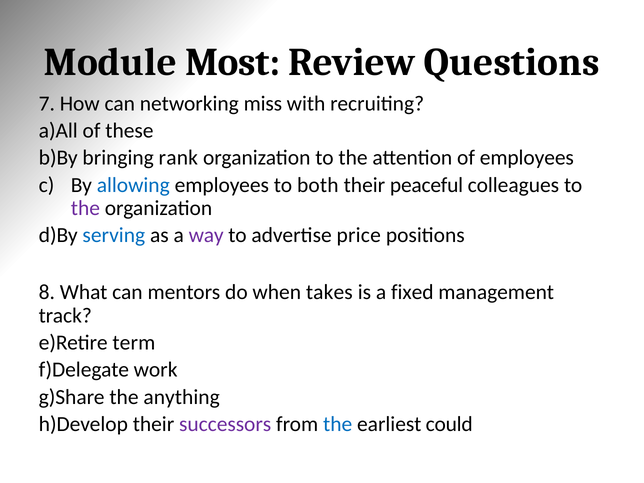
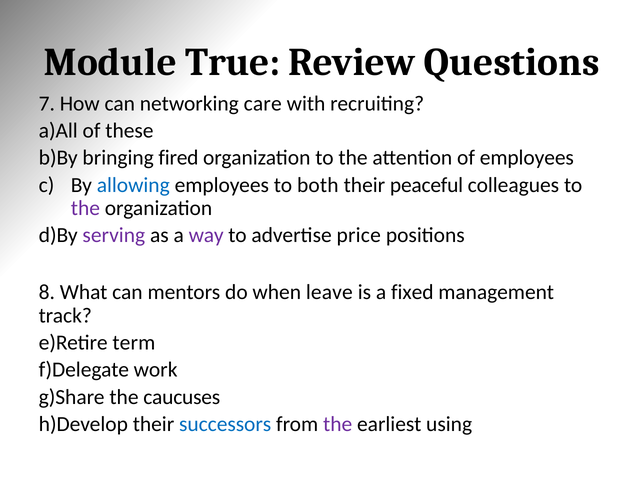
Most: Most -> True
miss: miss -> care
rank: rank -> fired
serving colour: blue -> purple
takes: takes -> leave
anything: anything -> caucuses
successors colour: purple -> blue
the at (338, 424) colour: blue -> purple
could: could -> using
